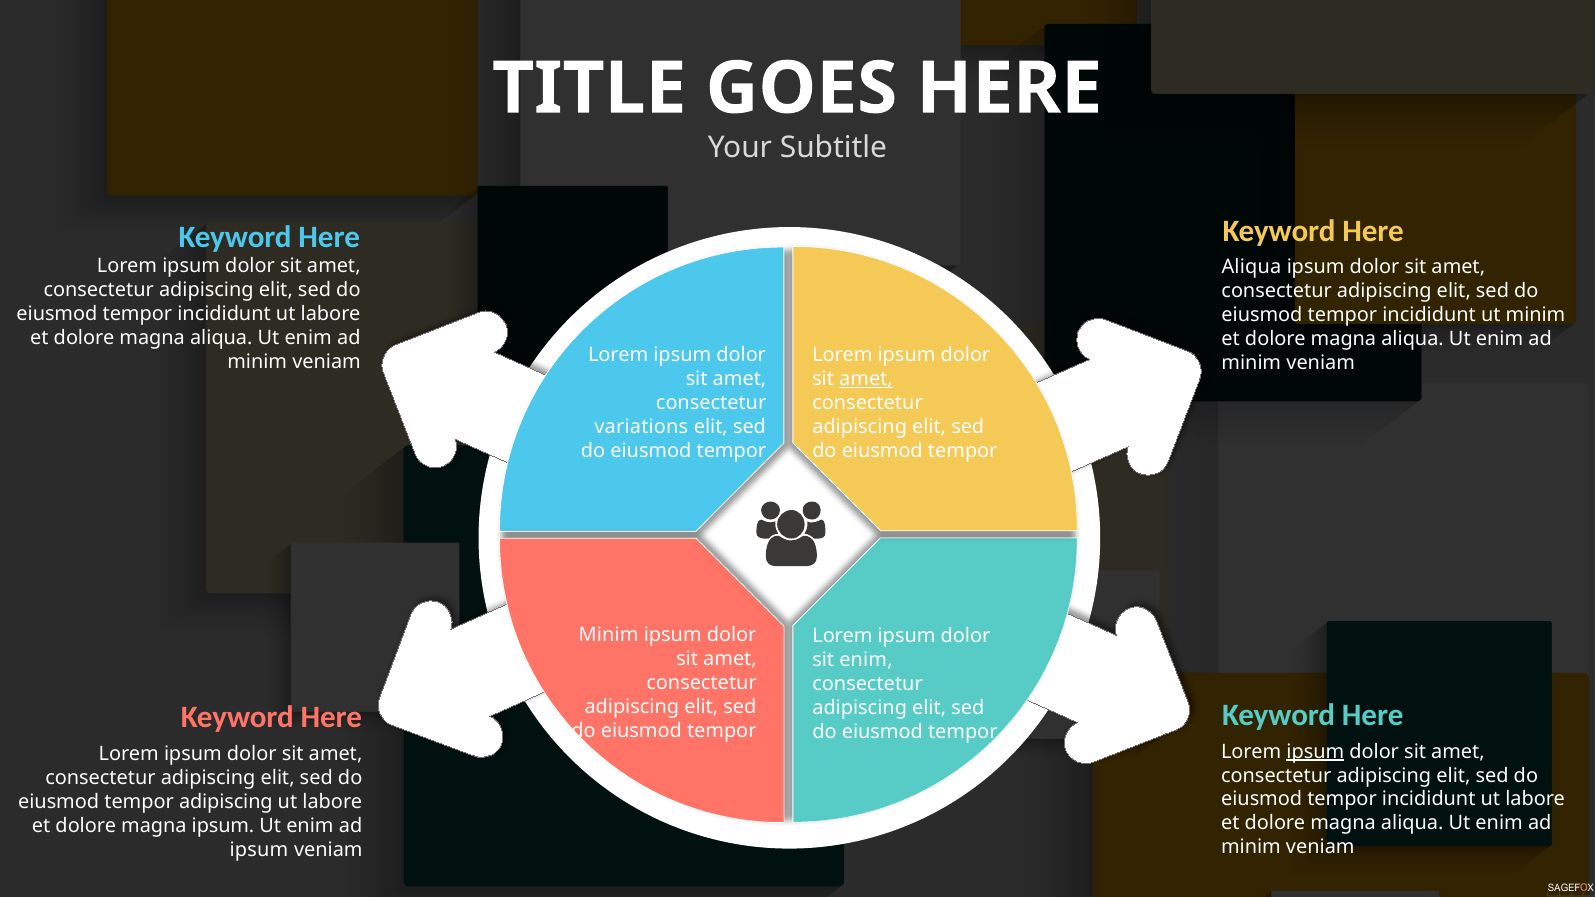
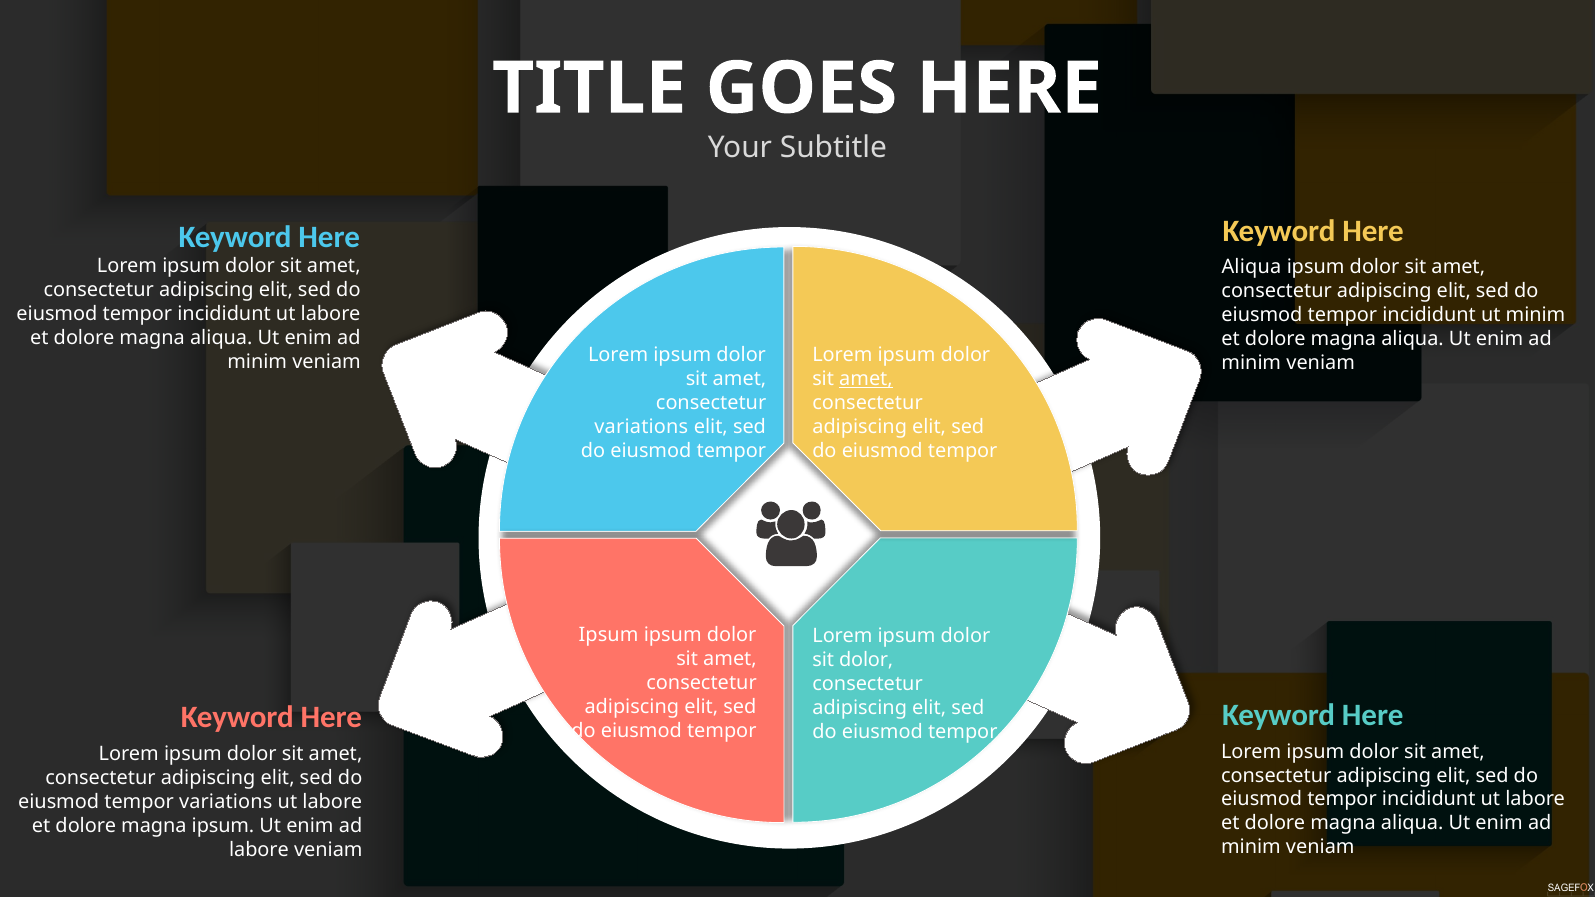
Minim at (609, 635): Minim -> Ipsum
sit enim: enim -> dolor
ipsum at (1315, 752) underline: present -> none
tempor adipiscing: adipiscing -> variations
ipsum at (259, 850): ipsum -> labore
